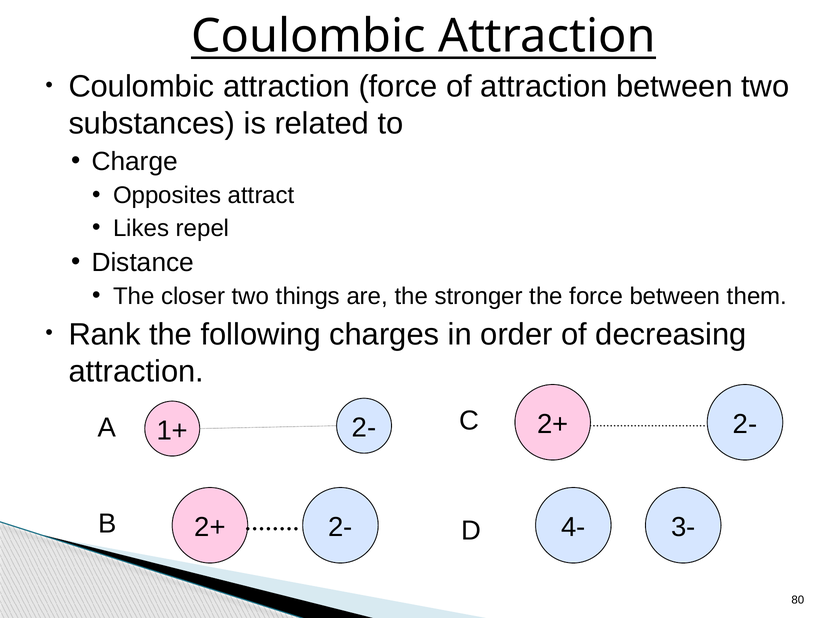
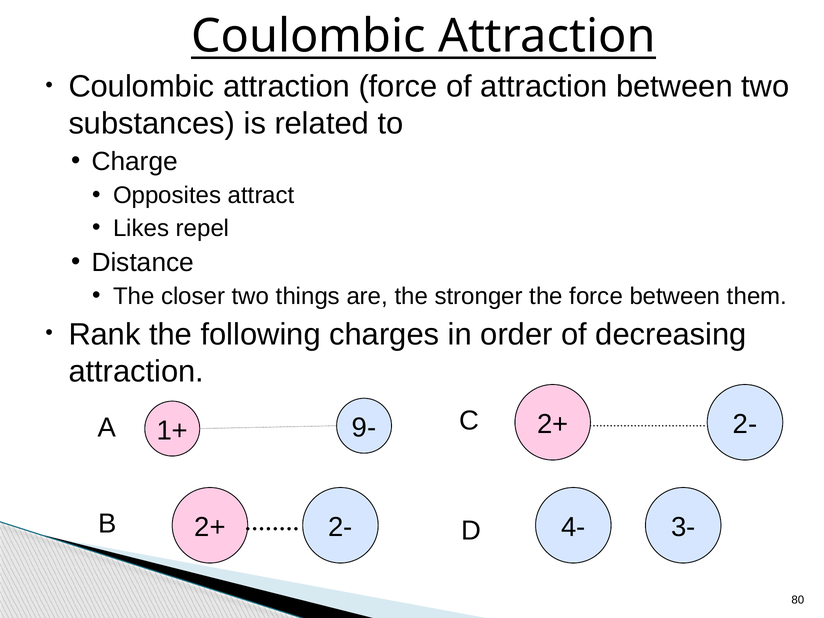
1+ 2-: 2- -> 9-
